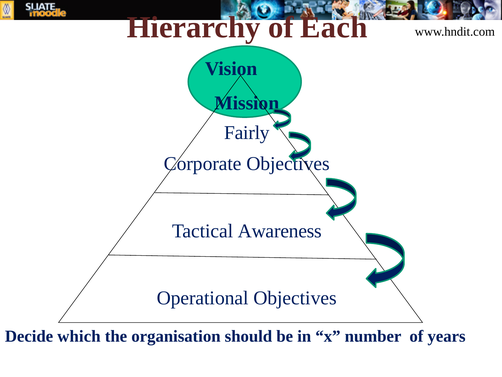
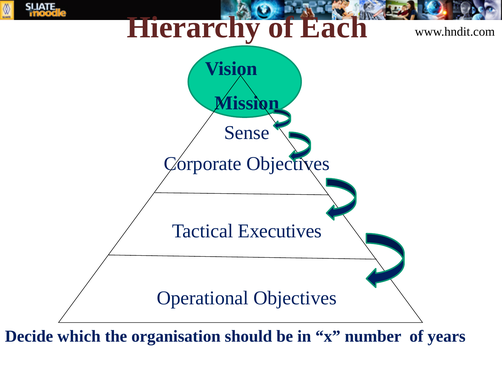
Fairly: Fairly -> Sense
Awareness: Awareness -> Executives
